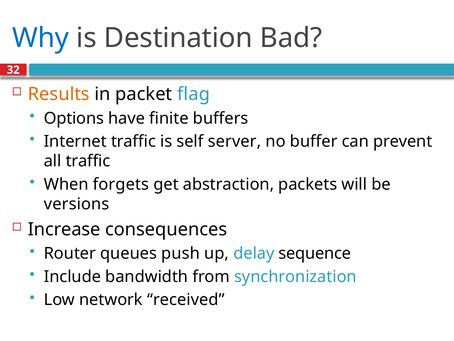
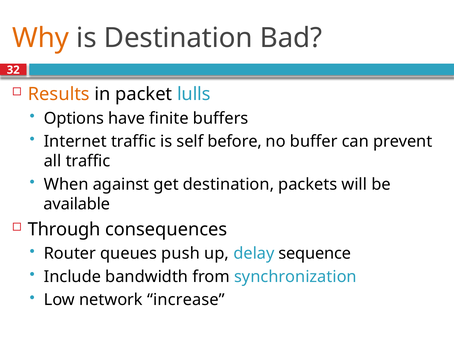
Why colour: blue -> orange
flag: flag -> lulls
server: server -> before
forgets: forgets -> against
get abstraction: abstraction -> destination
versions: versions -> available
Increase: Increase -> Through
received: received -> increase
